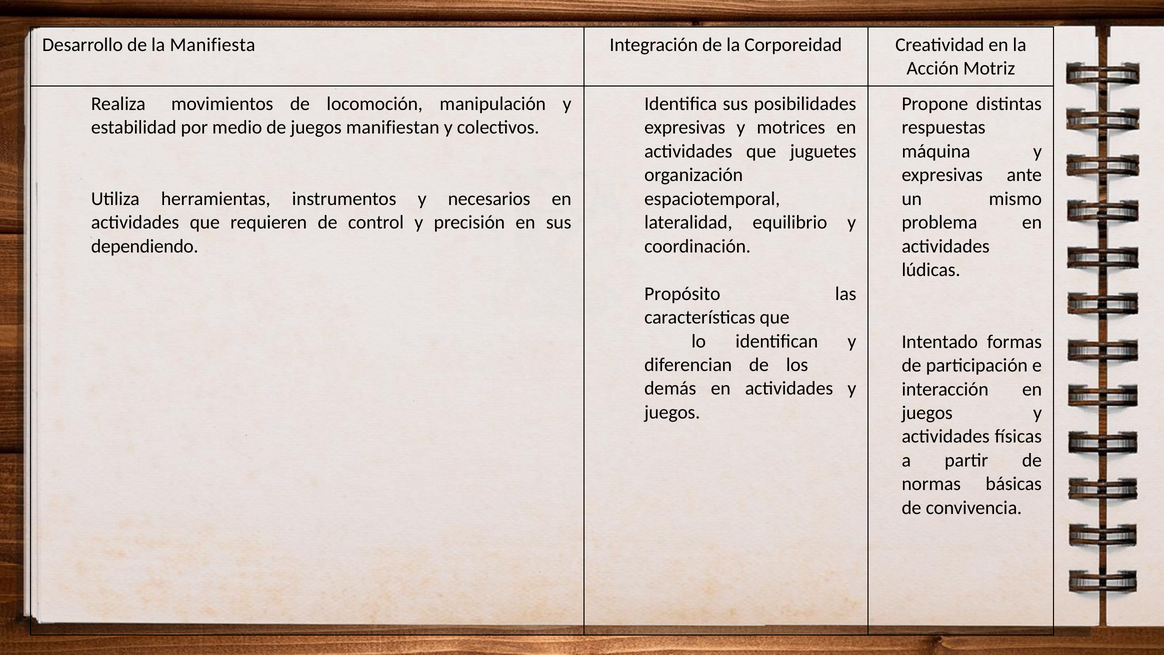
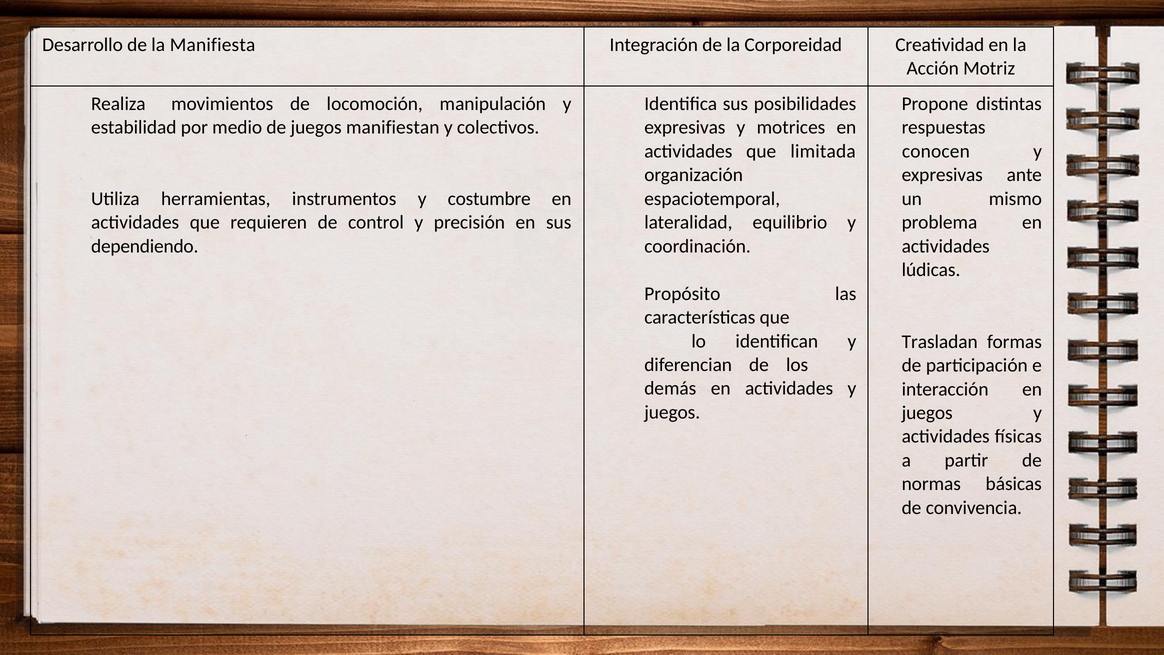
juguetes: juguetes -> limitada
máquina: máquina -> conocen
necesarios: necesarios -> costumbre
Intentado: Intentado -> Trasladan
